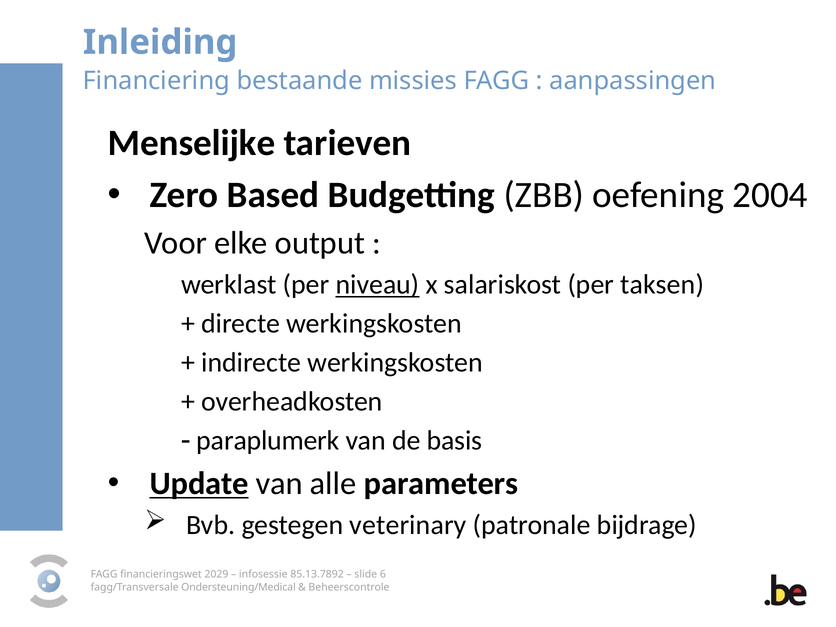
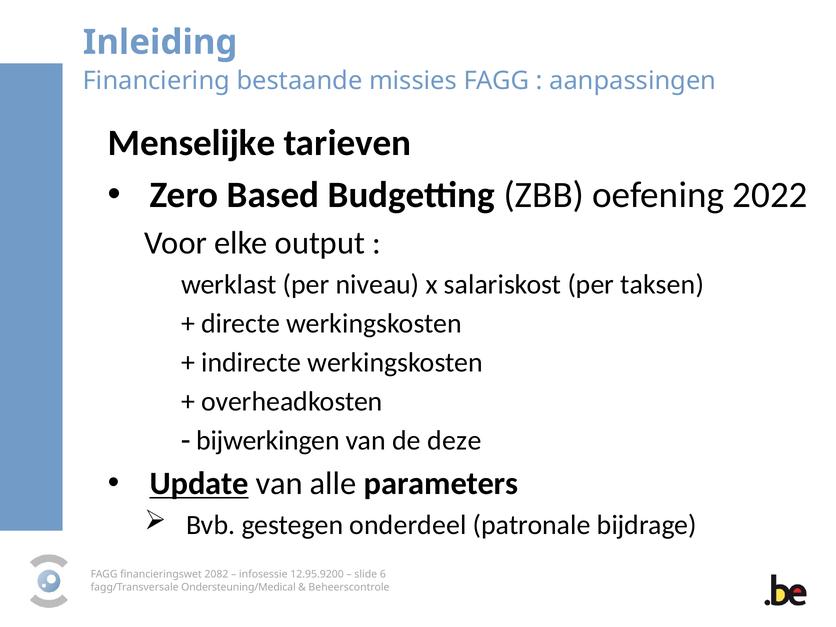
2004: 2004 -> 2022
niveau underline: present -> none
paraplumerk: paraplumerk -> bijwerkingen
basis: basis -> deze
veterinary: veterinary -> onderdeel
2029: 2029 -> 2082
85.13.7892: 85.13.7892 -> 12.95.9200
